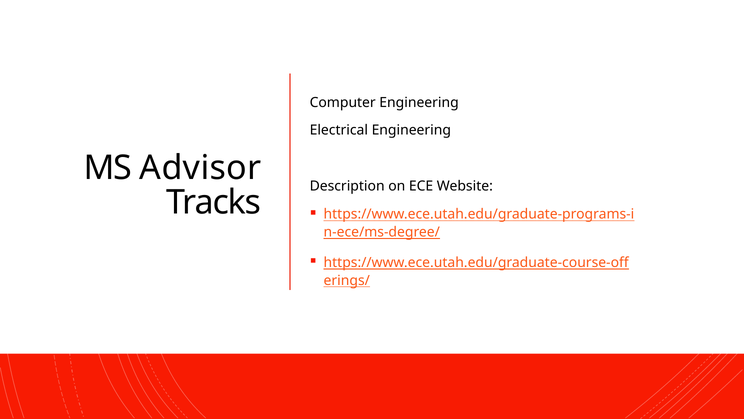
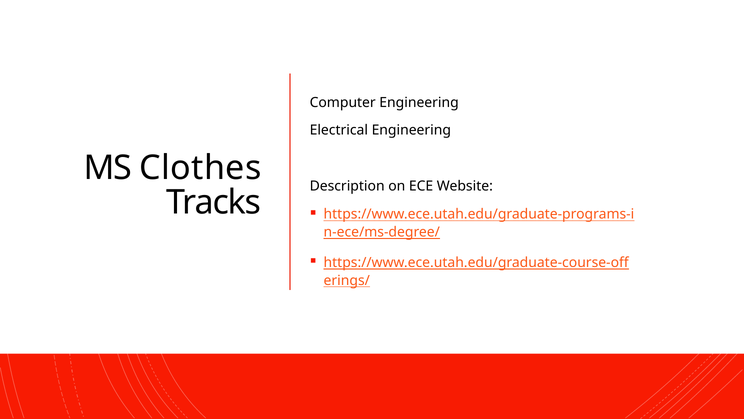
Advisor: Advisor -> Clothes
